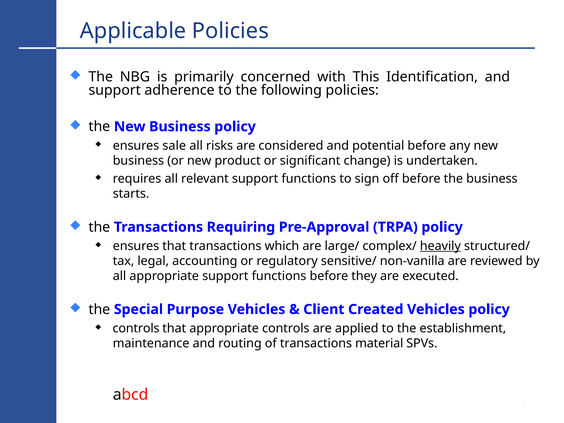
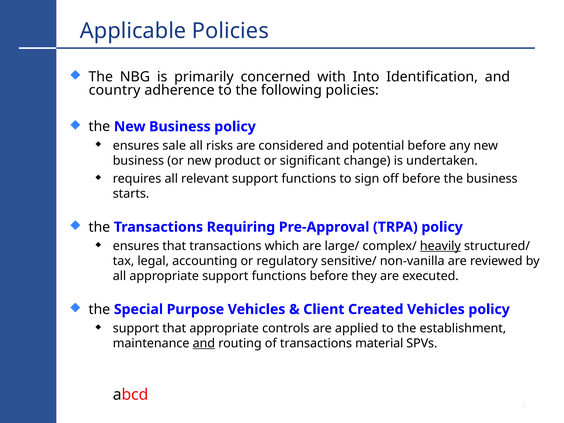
This: This -> Into
support at (115, 90): support -> country
controls at (136, 328): controls -> support
and at (204, 343) underline: none -> present
